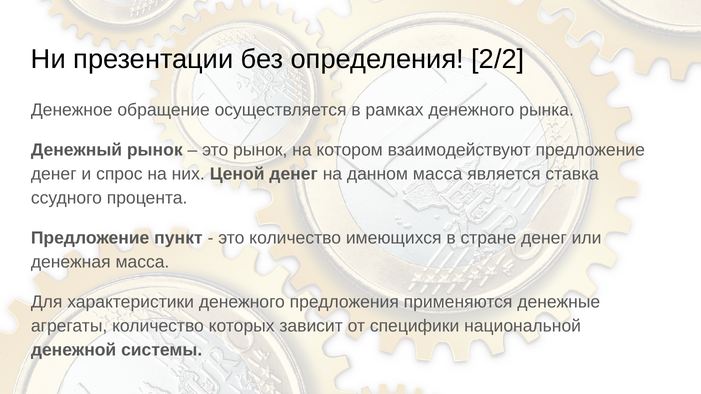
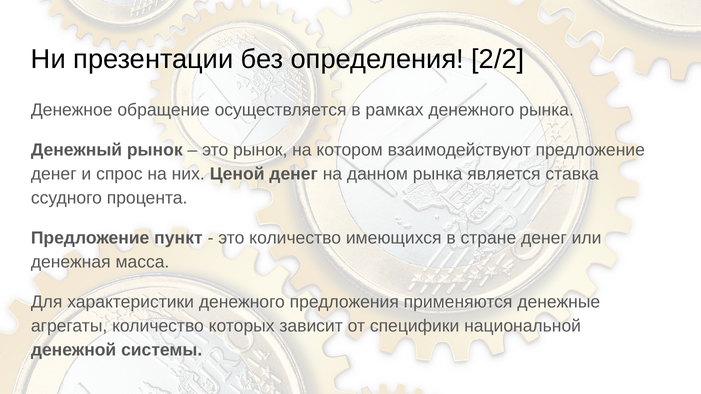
данном масса: масса -> рынка
